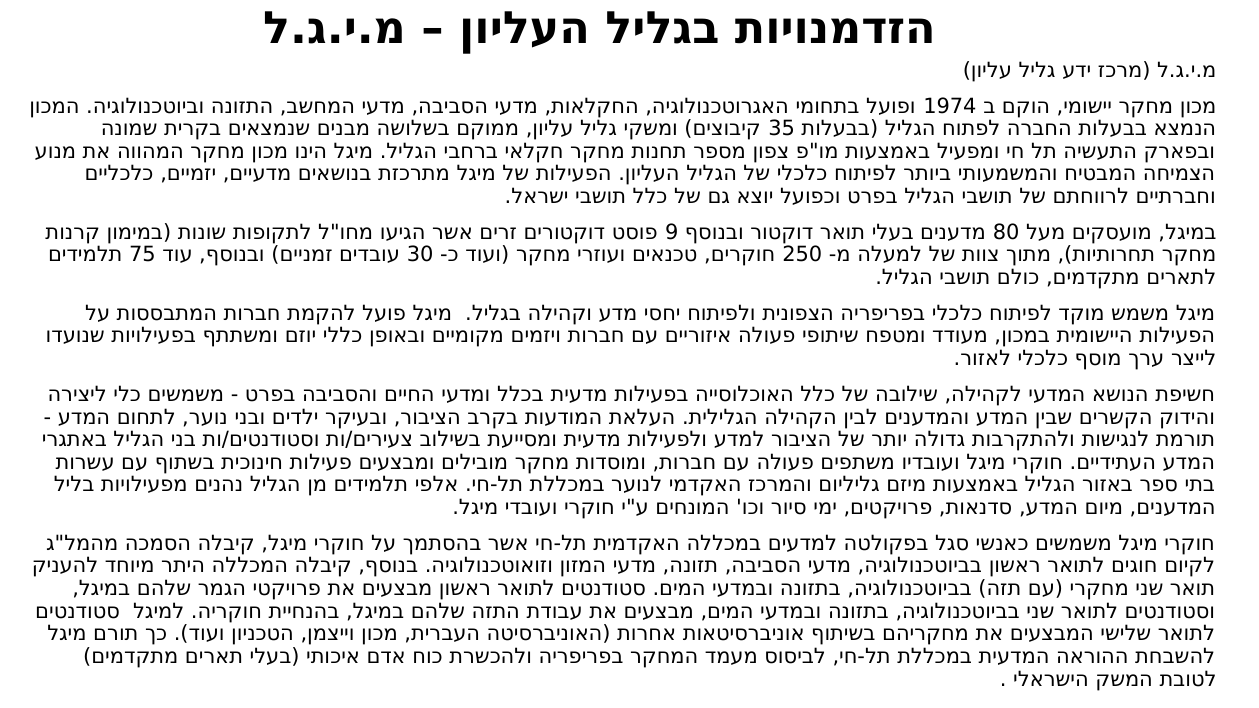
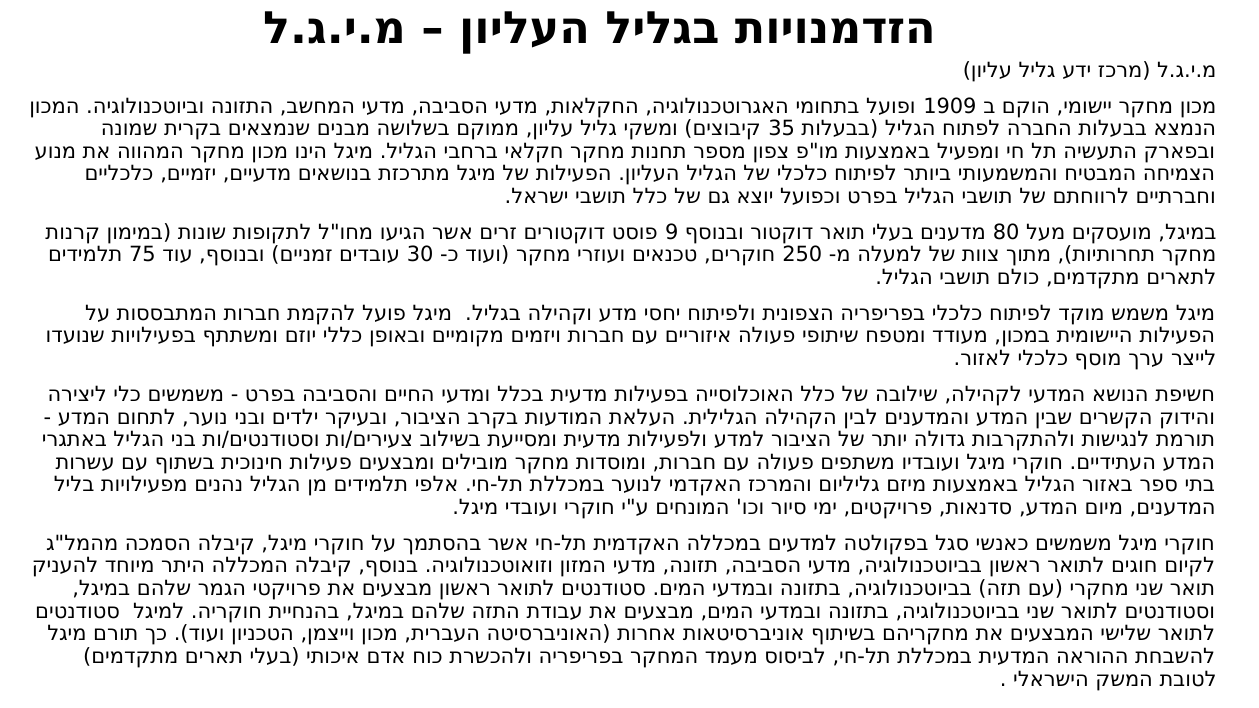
1974: 1974 -> 1909
